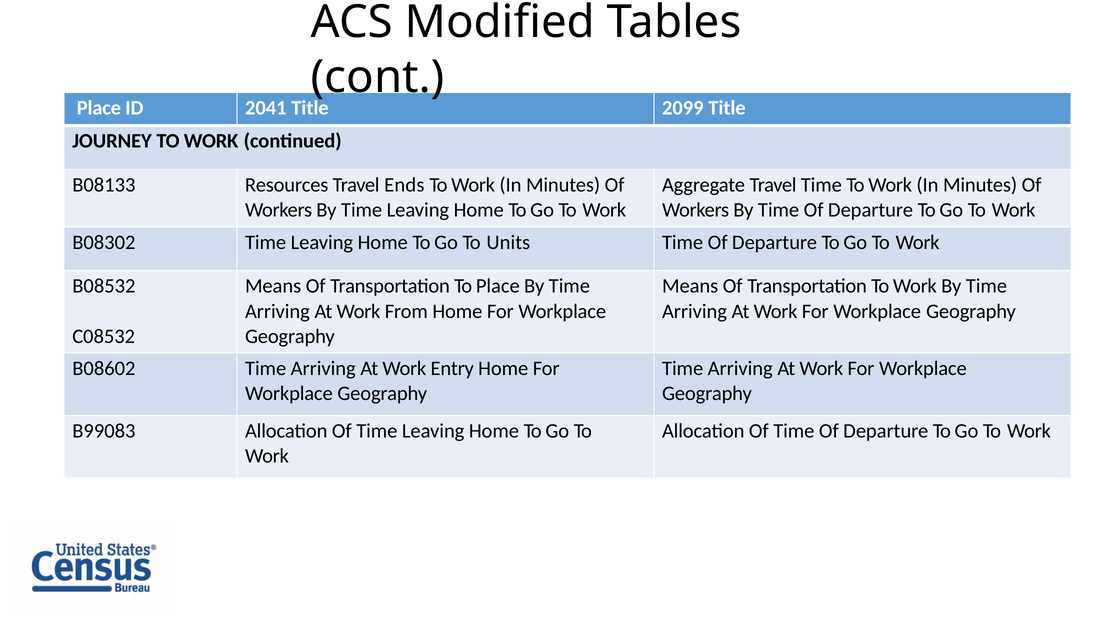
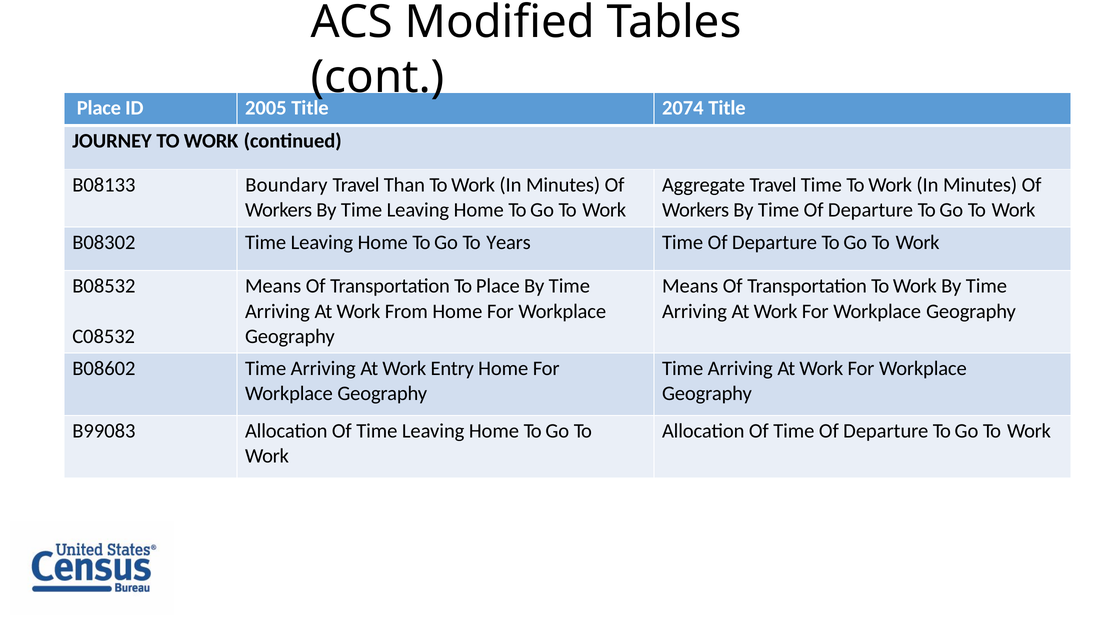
2041: 2041 -> 2005
2099: 2099 -> 2074
Resources: Resources -> Boundary
Ends: Ends -> Than
Units: Units -> Years
